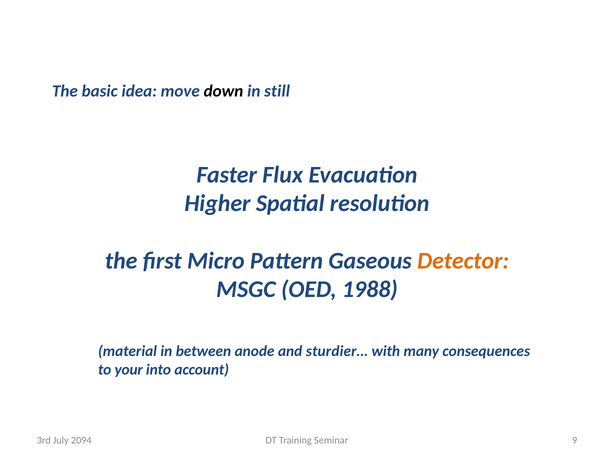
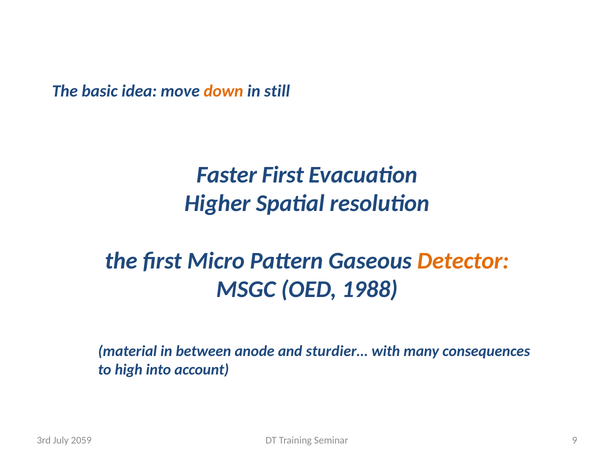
down colour: black -> orange
Faster Flux: Flux -> First
your: your -> high
2094: 2094 -> 2059
